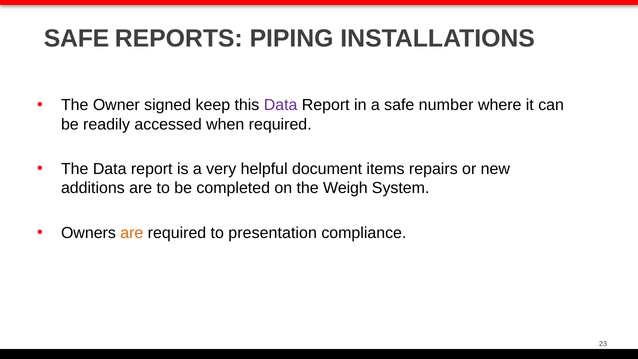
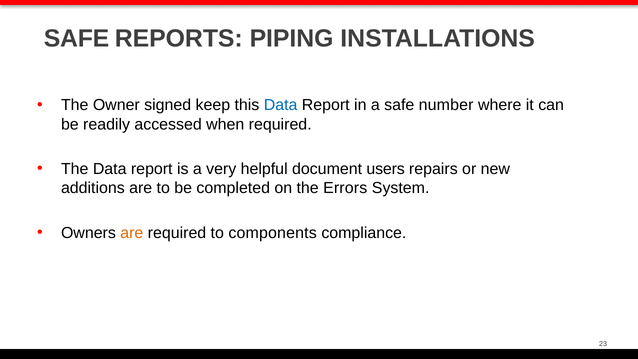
Data at (281, 105) colour: purple -> blue
items: items -> users
Weigh: Weigh -> Errors
presentation: presentation -> components
